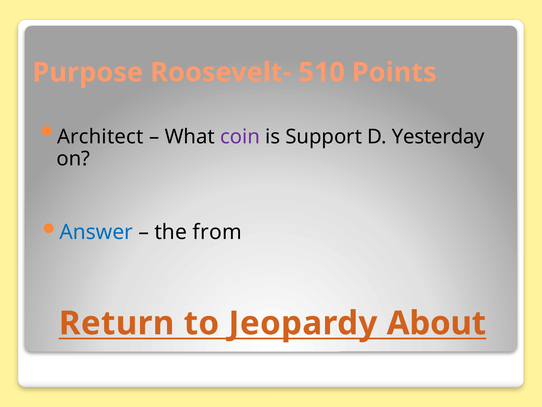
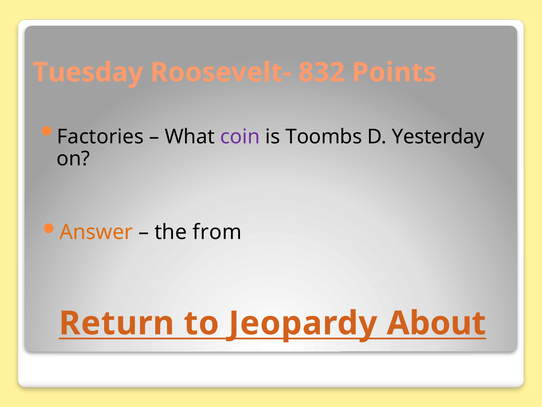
Purpose: Purpose -> Tuesday
510: 510 -> 832
Architect: Architect -> Factories
Support: Support -> Toombs
Answer colour: blue -> orange
